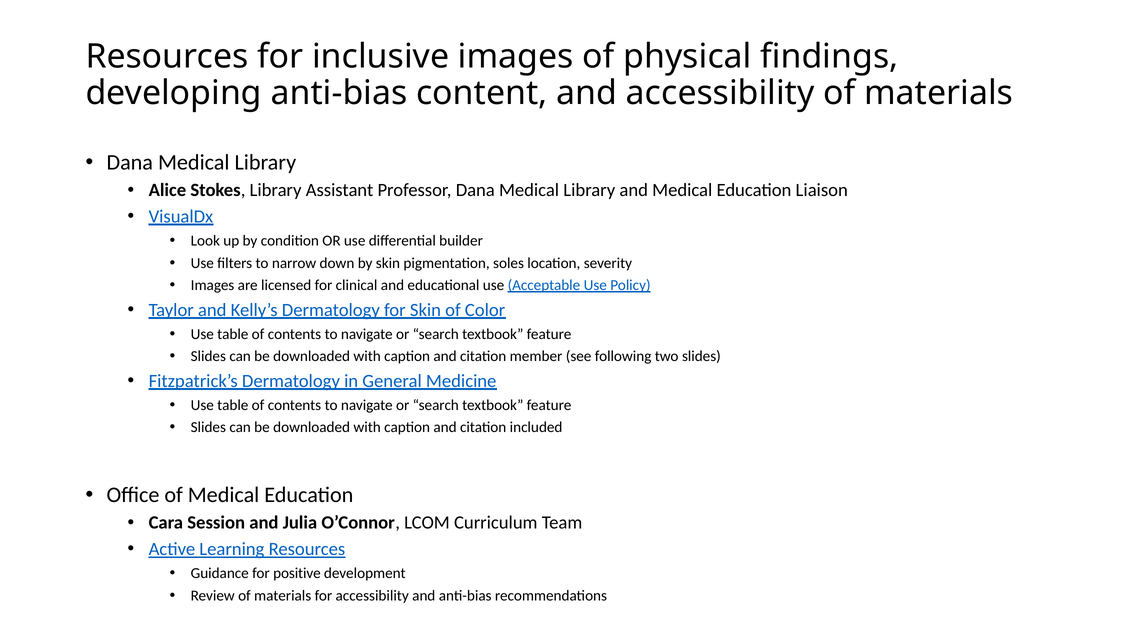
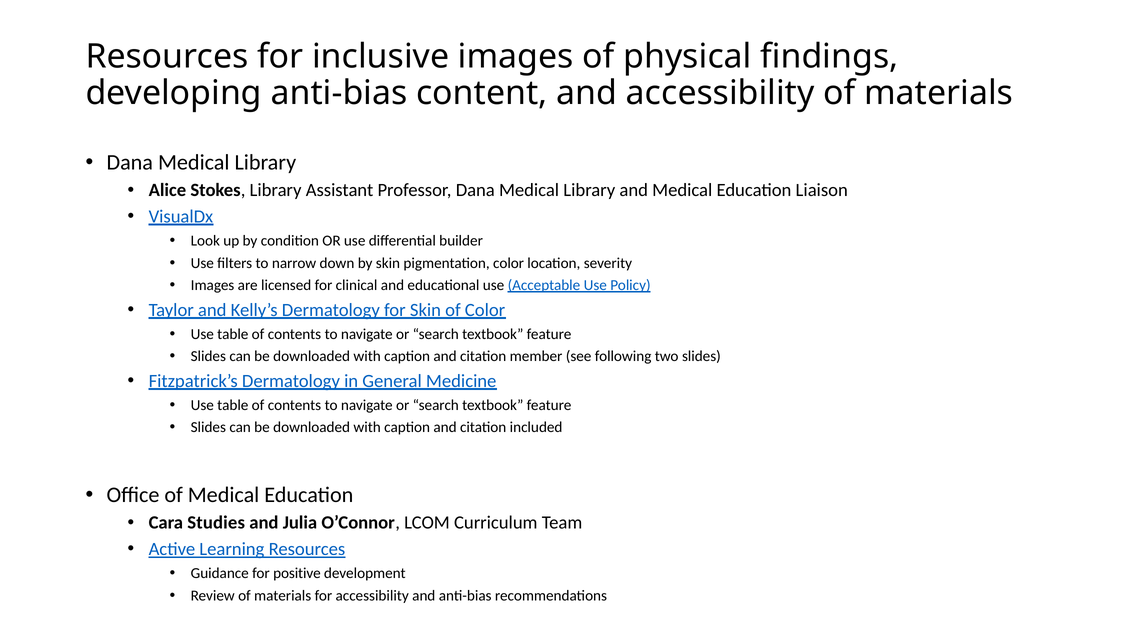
pigmentation soles: soles -> color
Session: Session -> Studies
